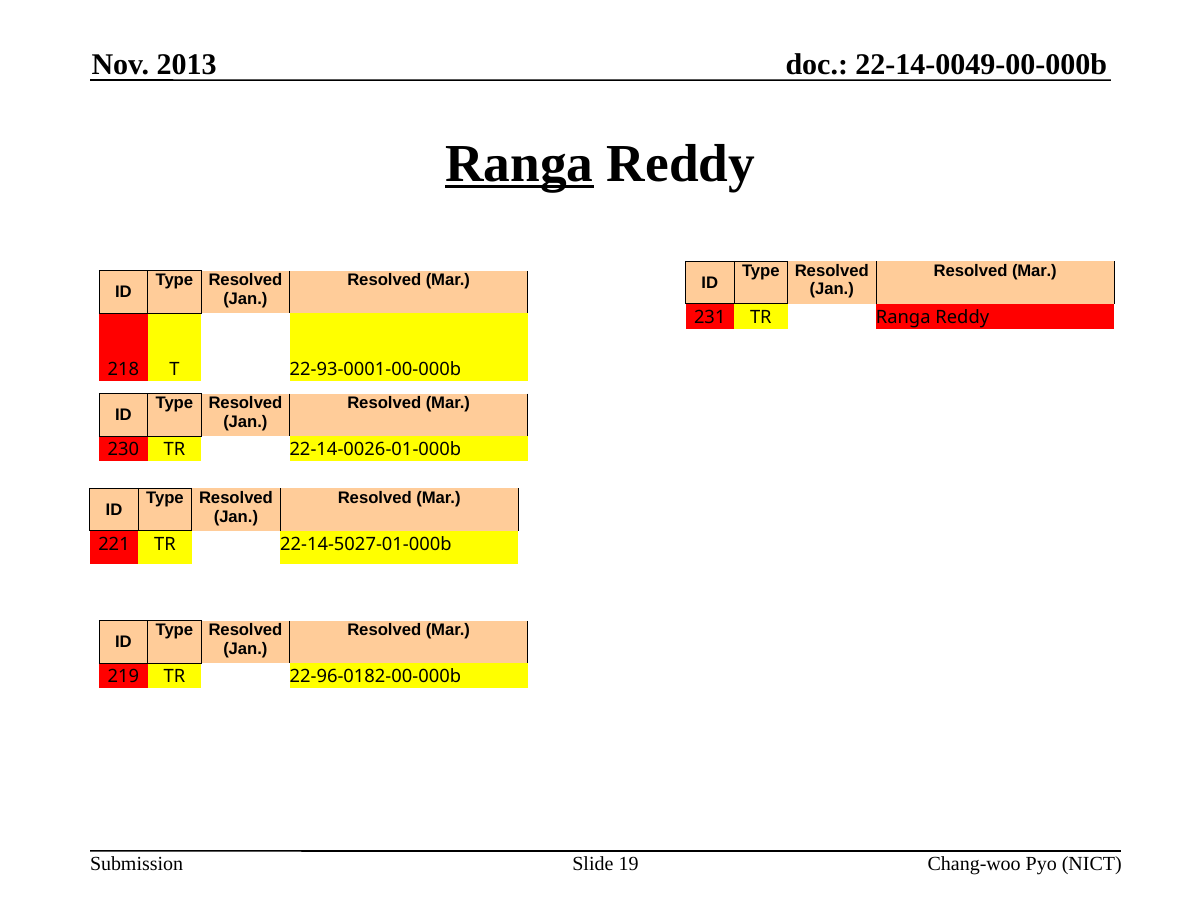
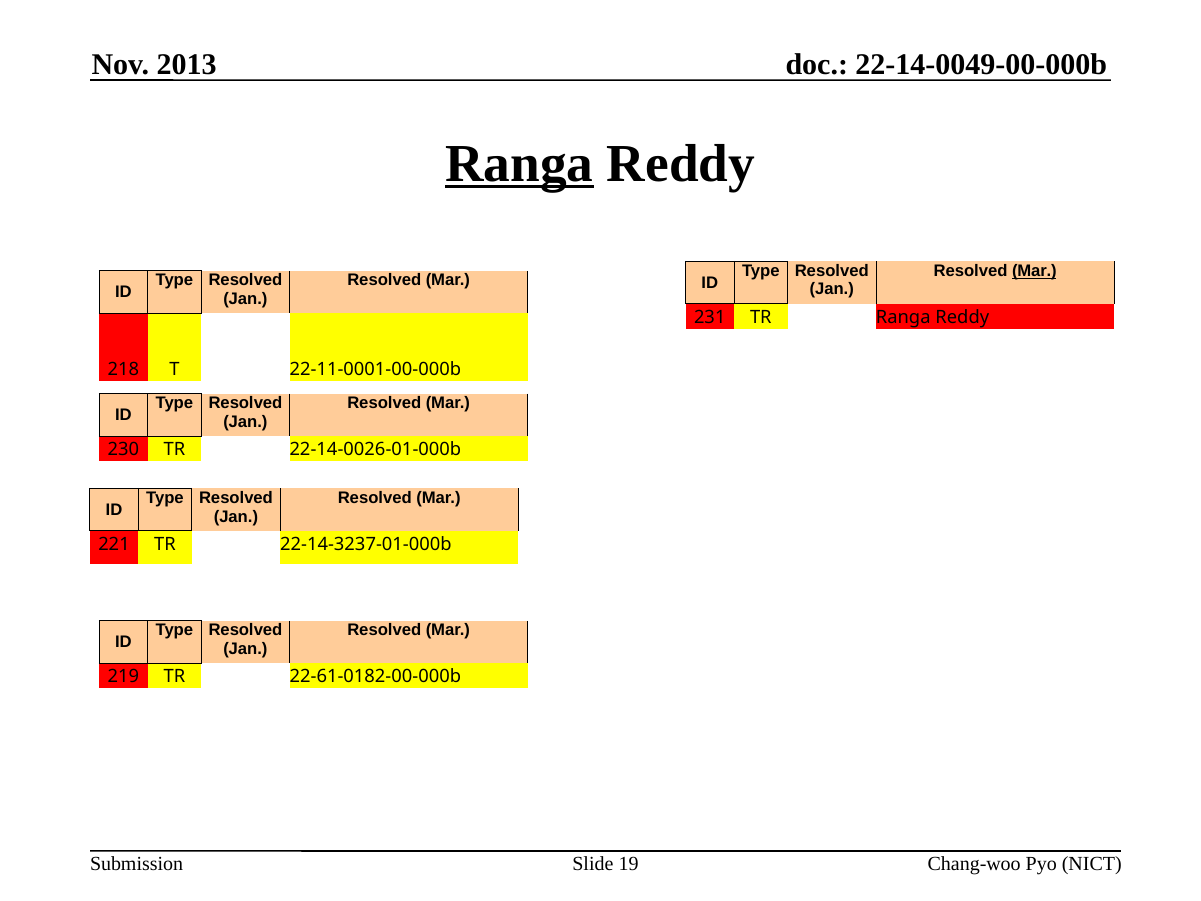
Mar at (1034, 271) underline: none -> present
22-93-0001-00-000b: 22-93-0001-00-000b -> 22-11-0001-00-000b
22-14-5027-01-000b: 22-14-5027-01-000b -> 22-14-3237-01-000b
22-96-0182-00-000b: 22-96-0182-00-000b -> 22-61-0182-00-000b
